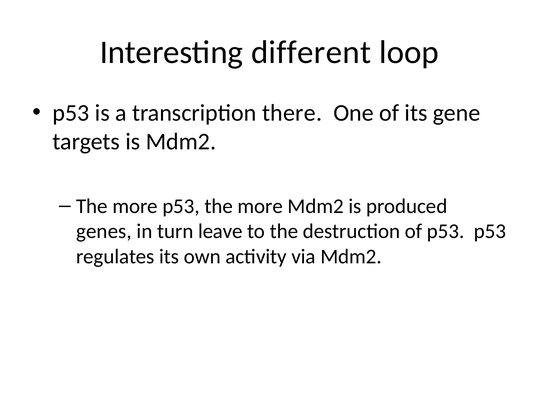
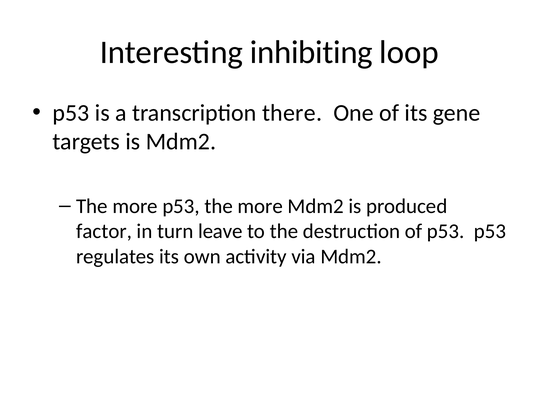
different: different -> inhibiting
genes: genes -> factor
